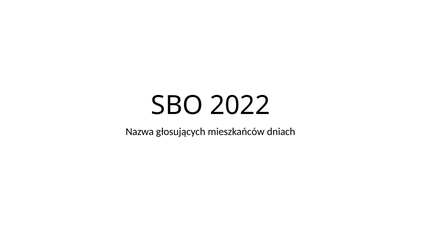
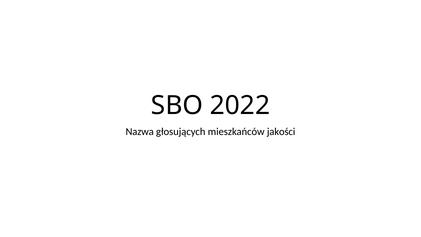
dniach: dniach -> jakości
